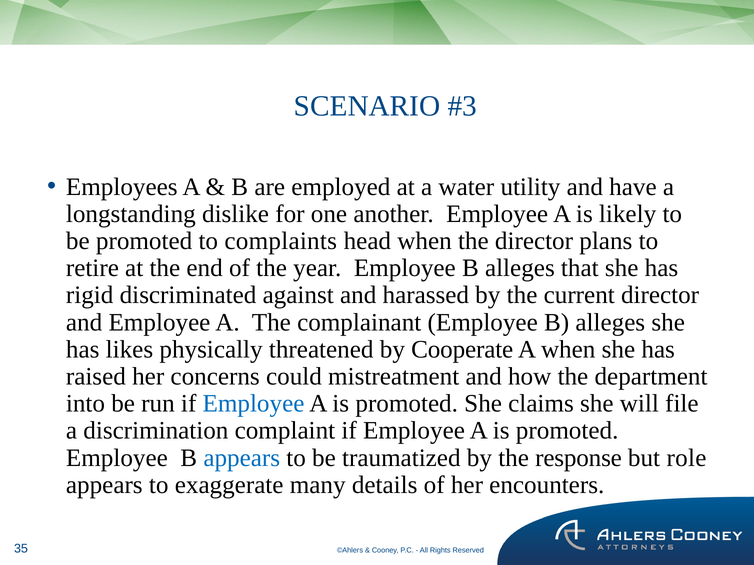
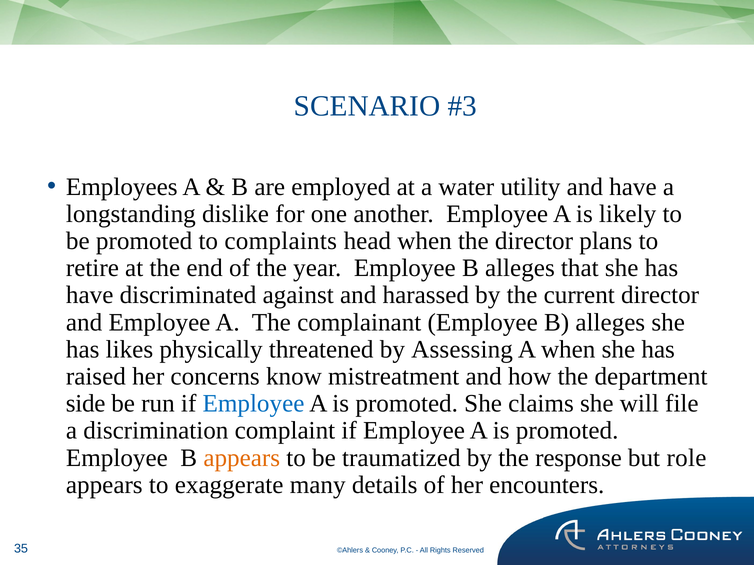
rigid at (90, 295): rigid -> have
Cooperate: Cooperate -> Assessing
could: could -> know
into: into -> side
appears at (242, 458) colour: blue -> orange
